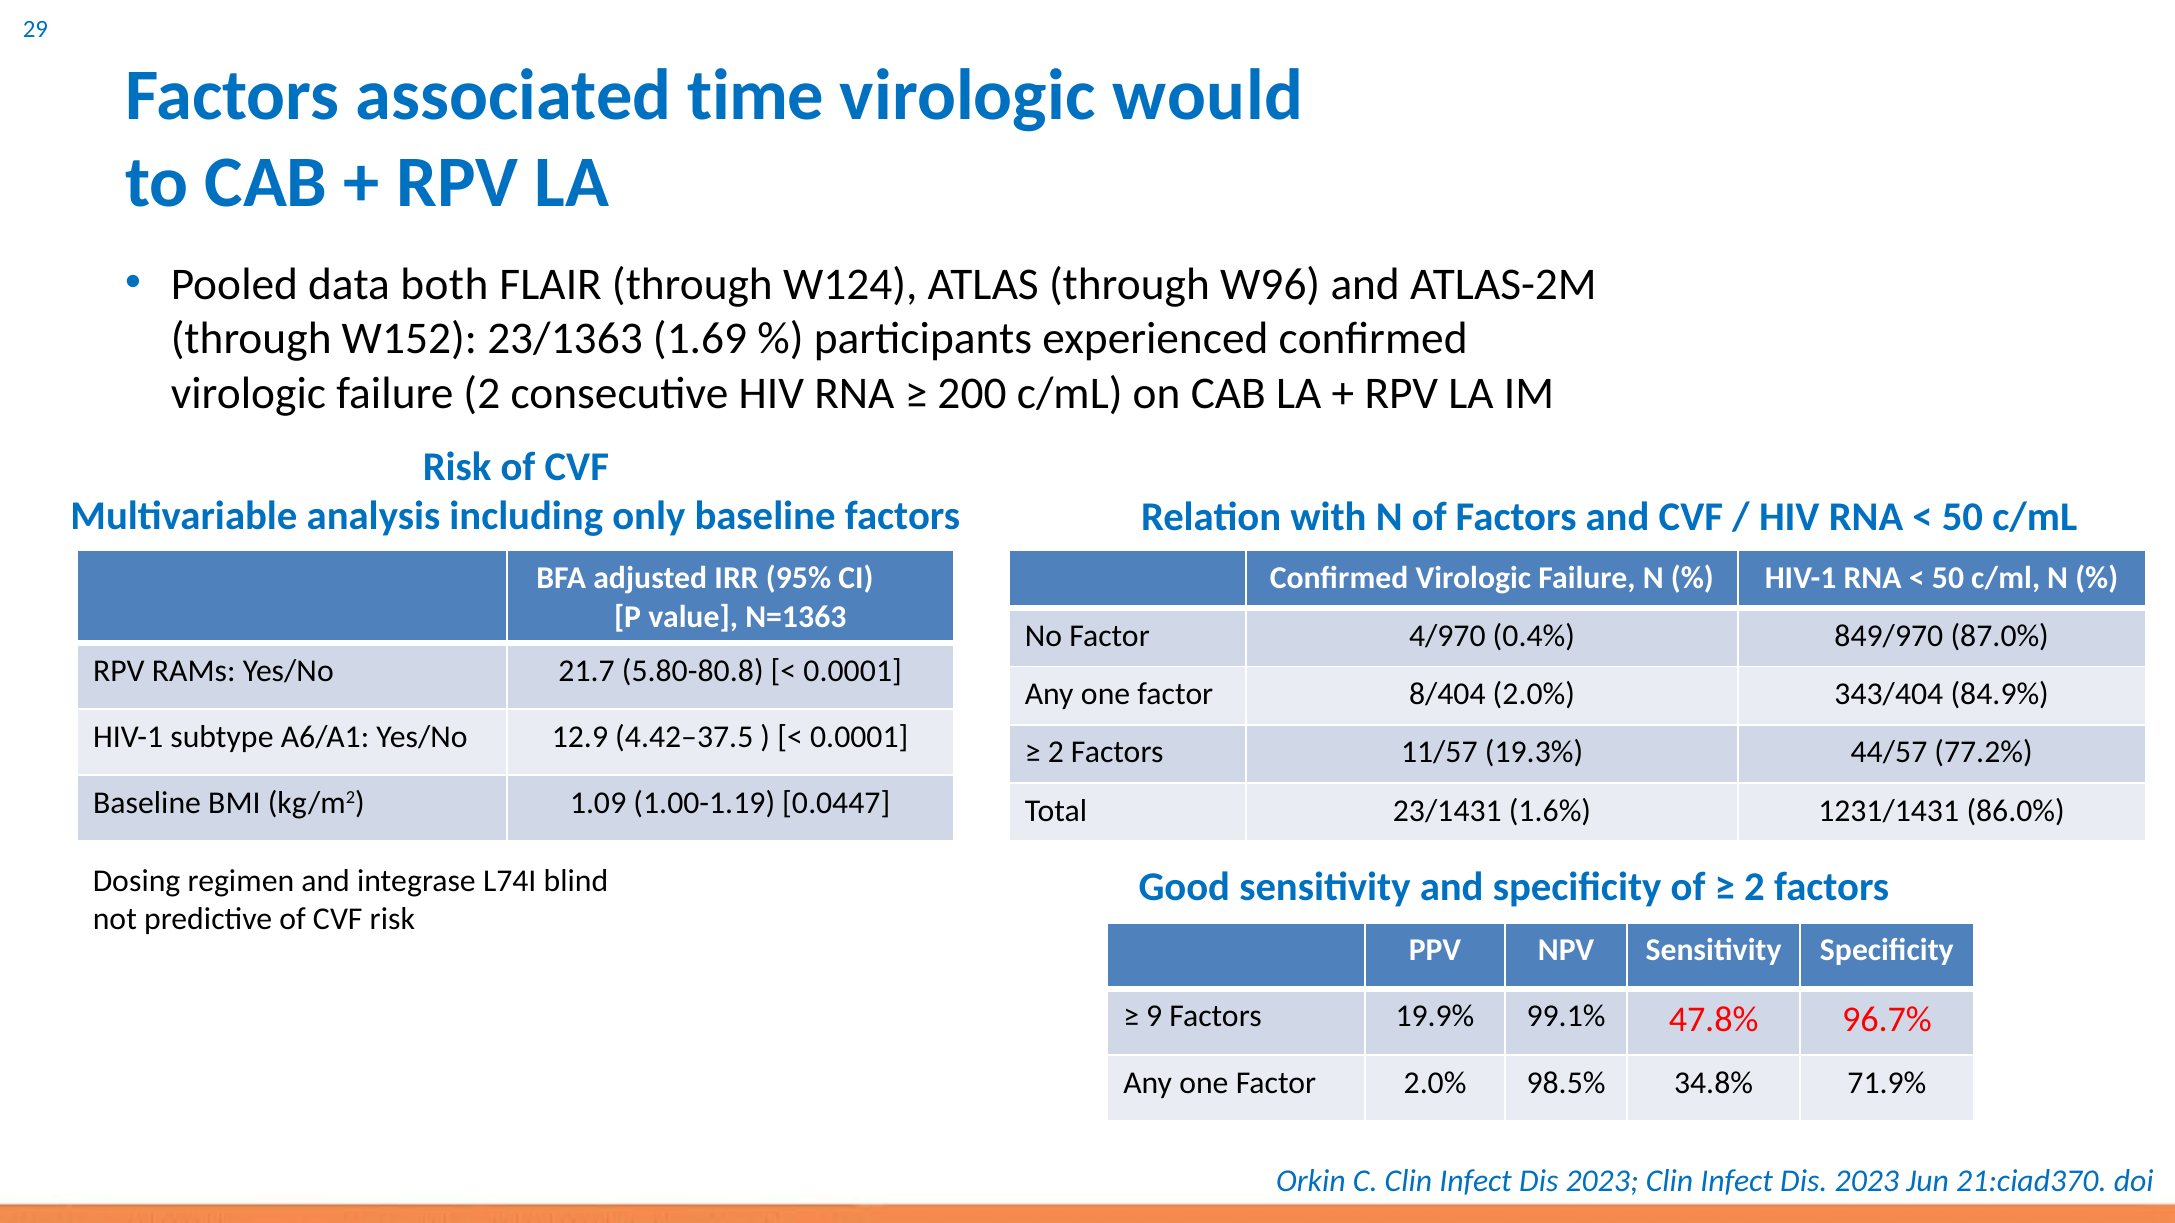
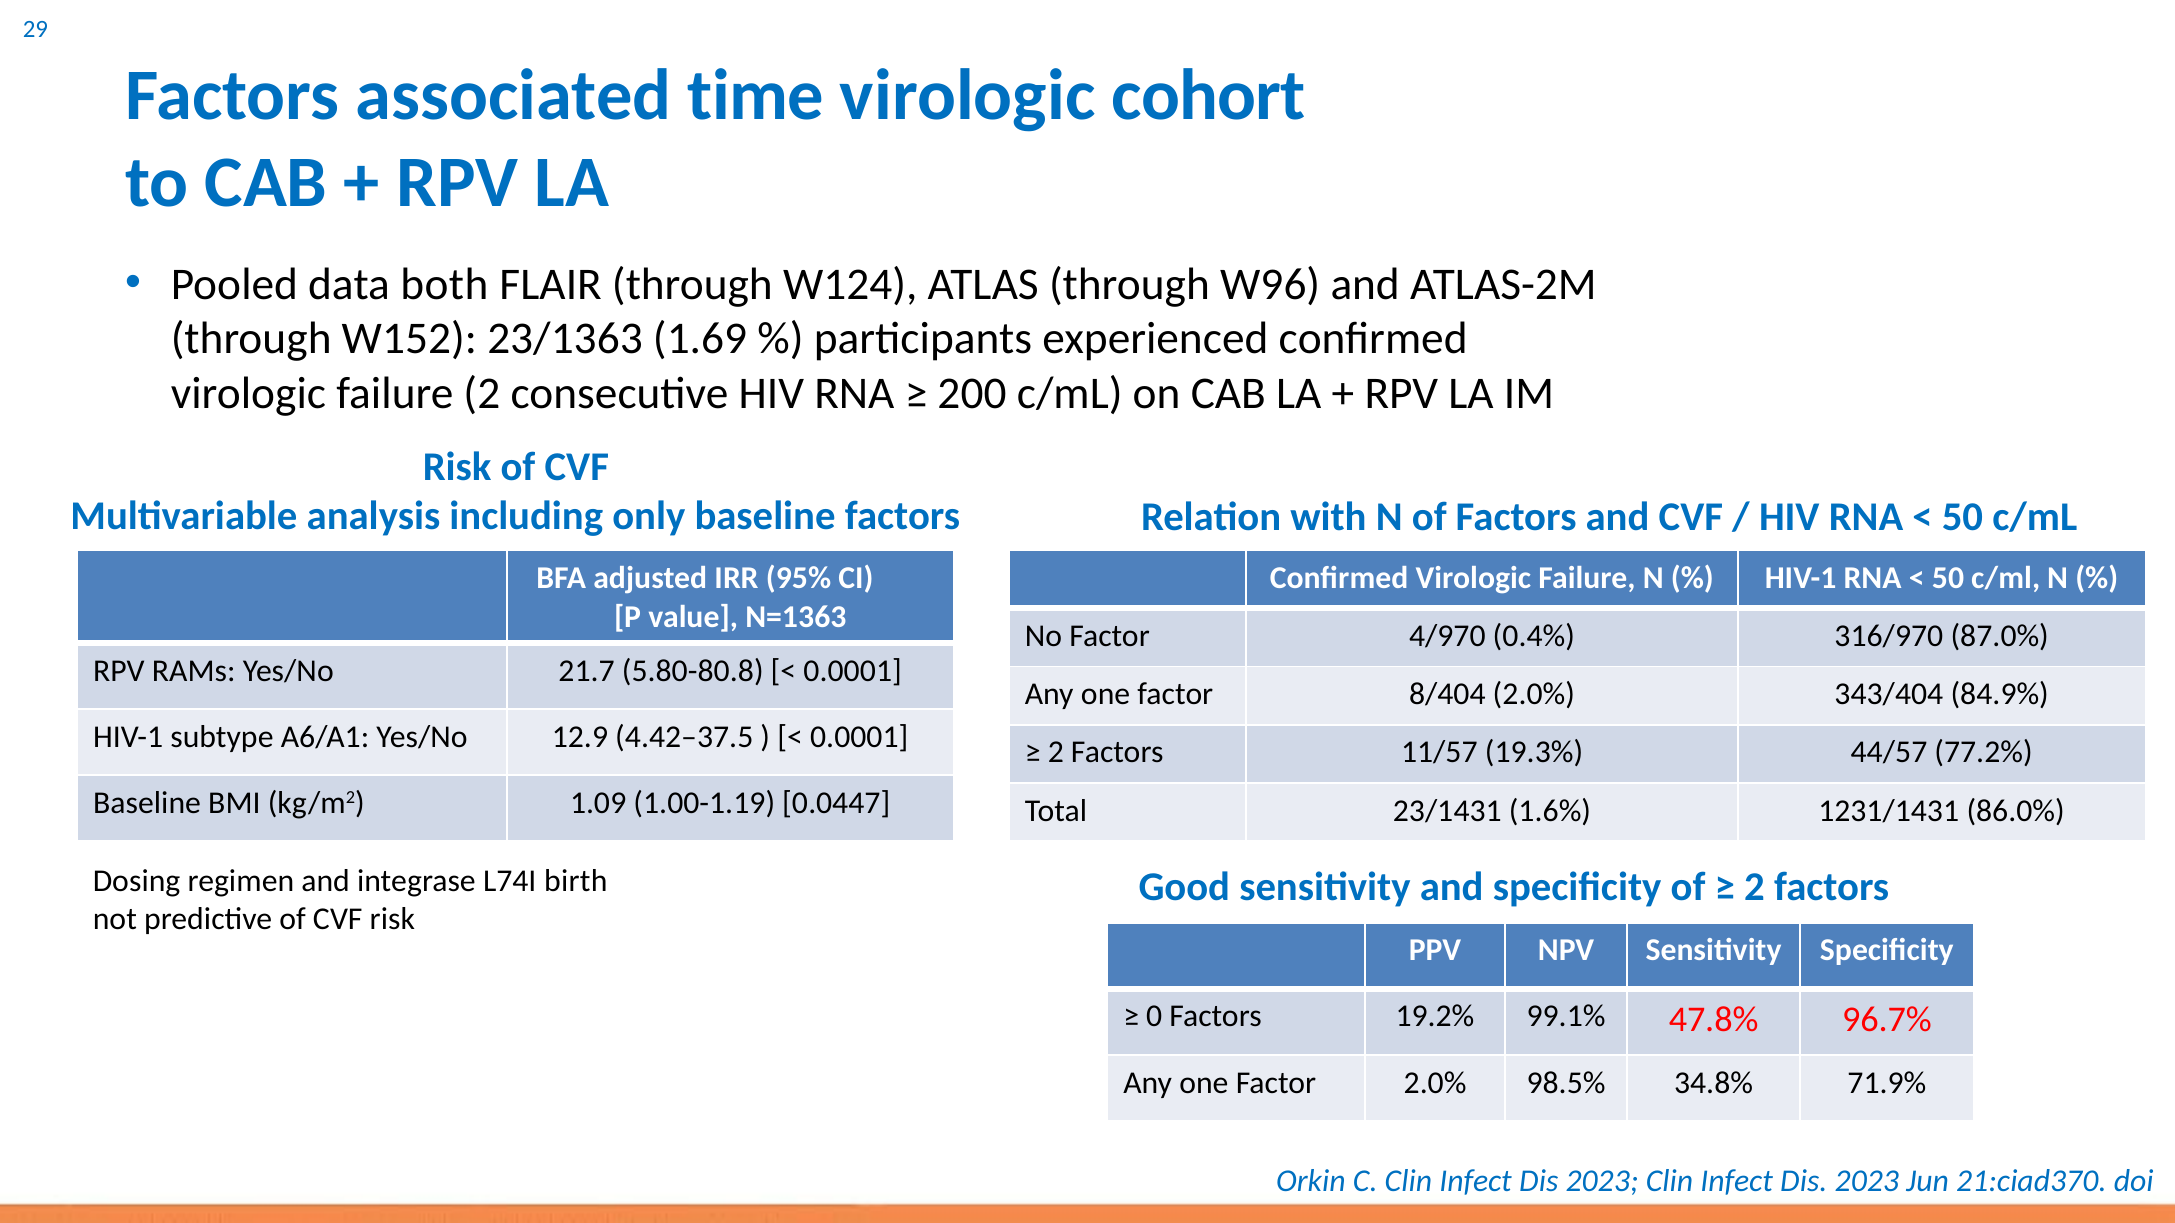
would: would -> cohort
849/970: 849/970 -> 316/970
blind: blind -> birth
9: 9 -> 0
19.9%: 19.9% -> 19.2%
